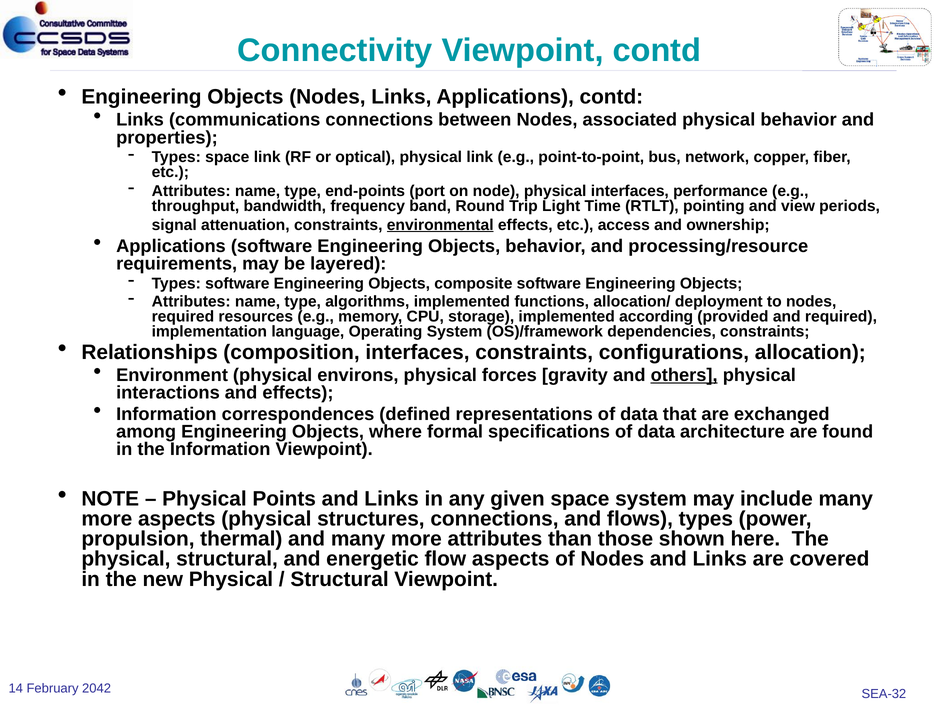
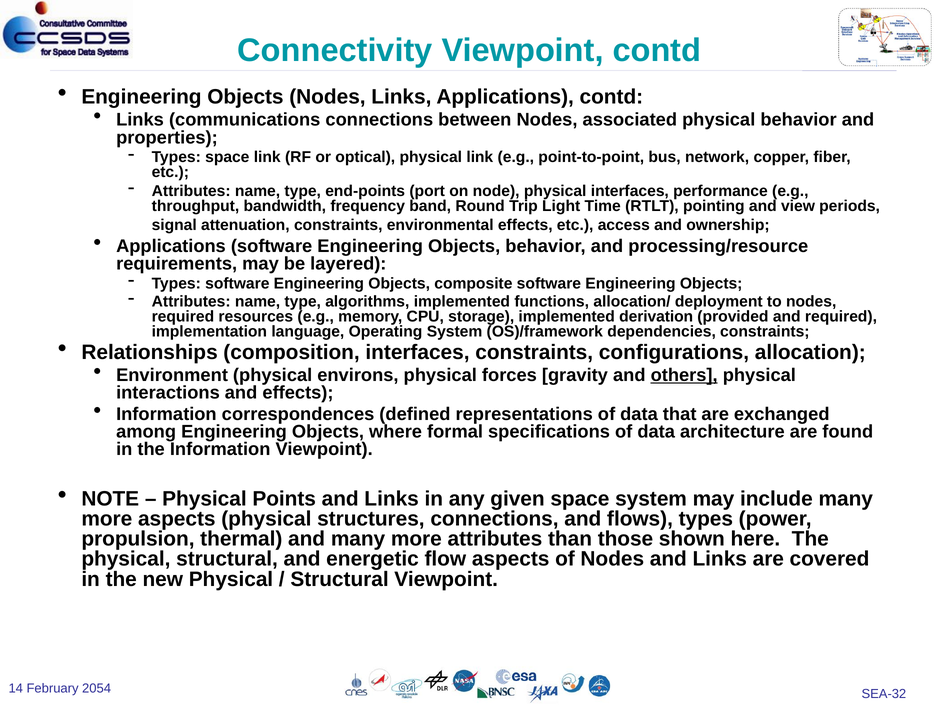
environmental underline: present -> none
according: according -> derivation
2042: 2042 -> 2054
